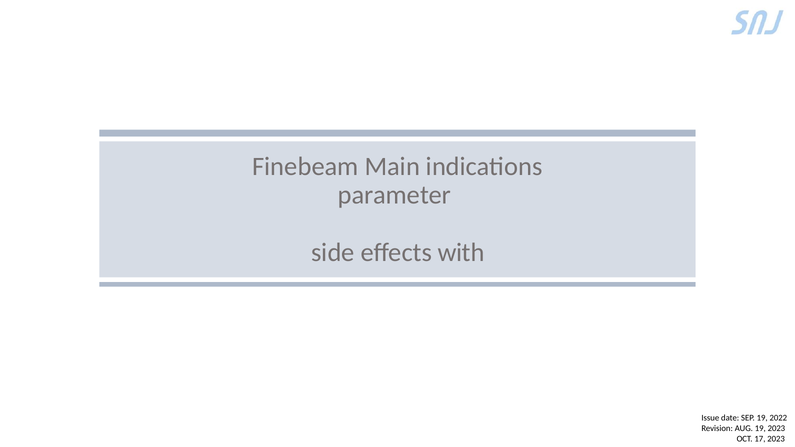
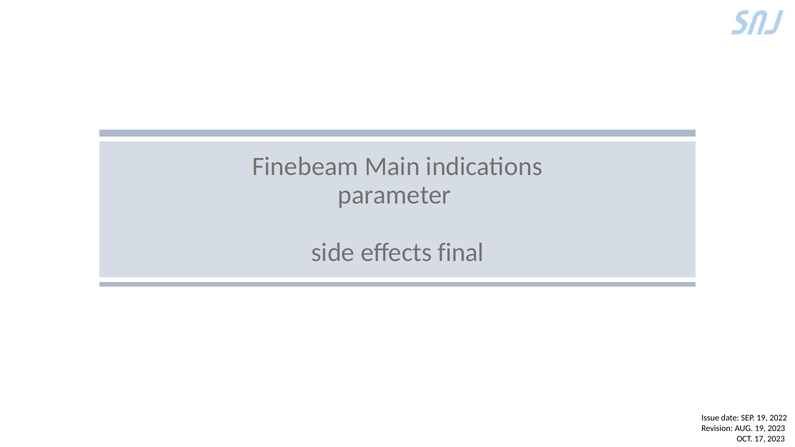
with: with -> final
